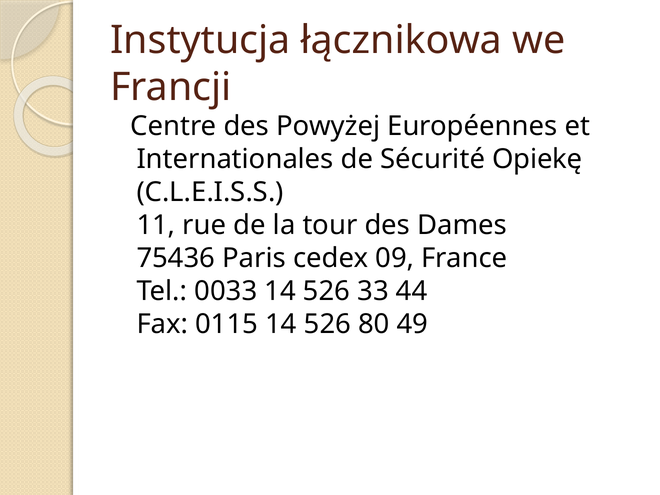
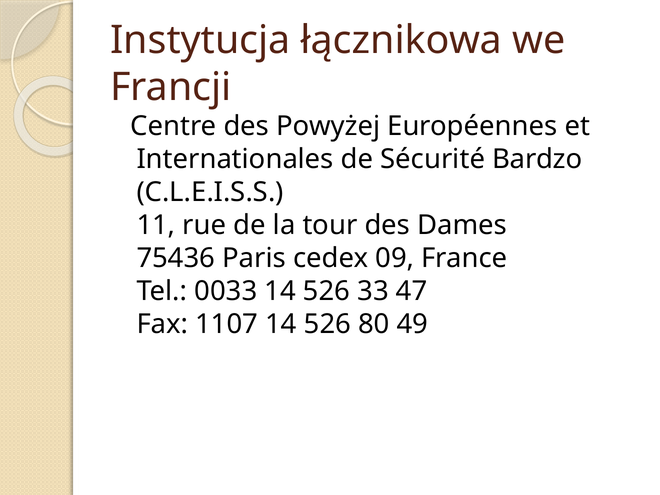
Opiekę: Opiekę -> Bardzo
44: 44 -> 47
0115: 0115 -> 1107
